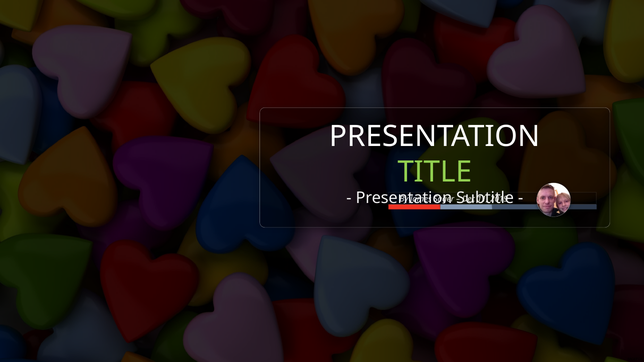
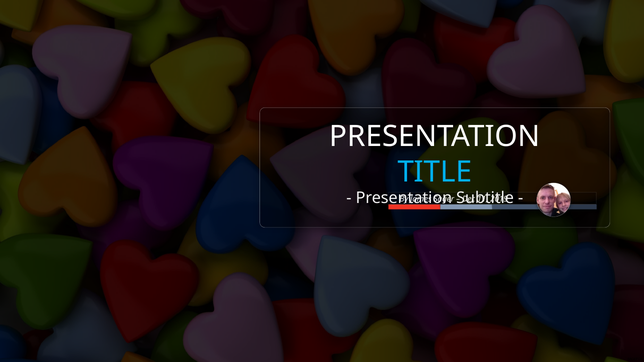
TITLE colour: light green -> light blue
